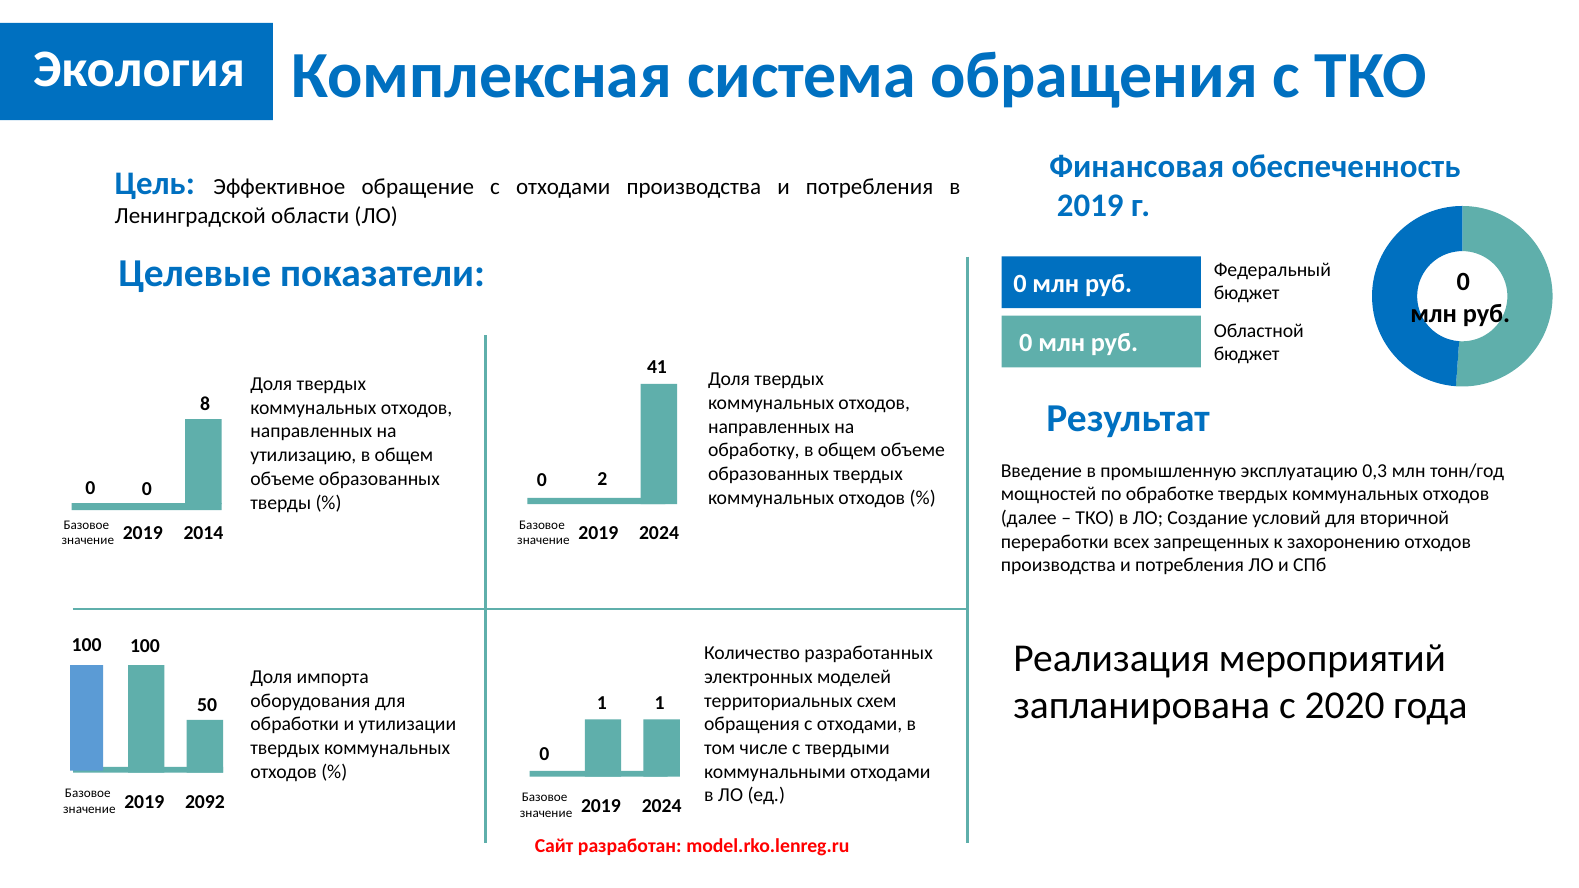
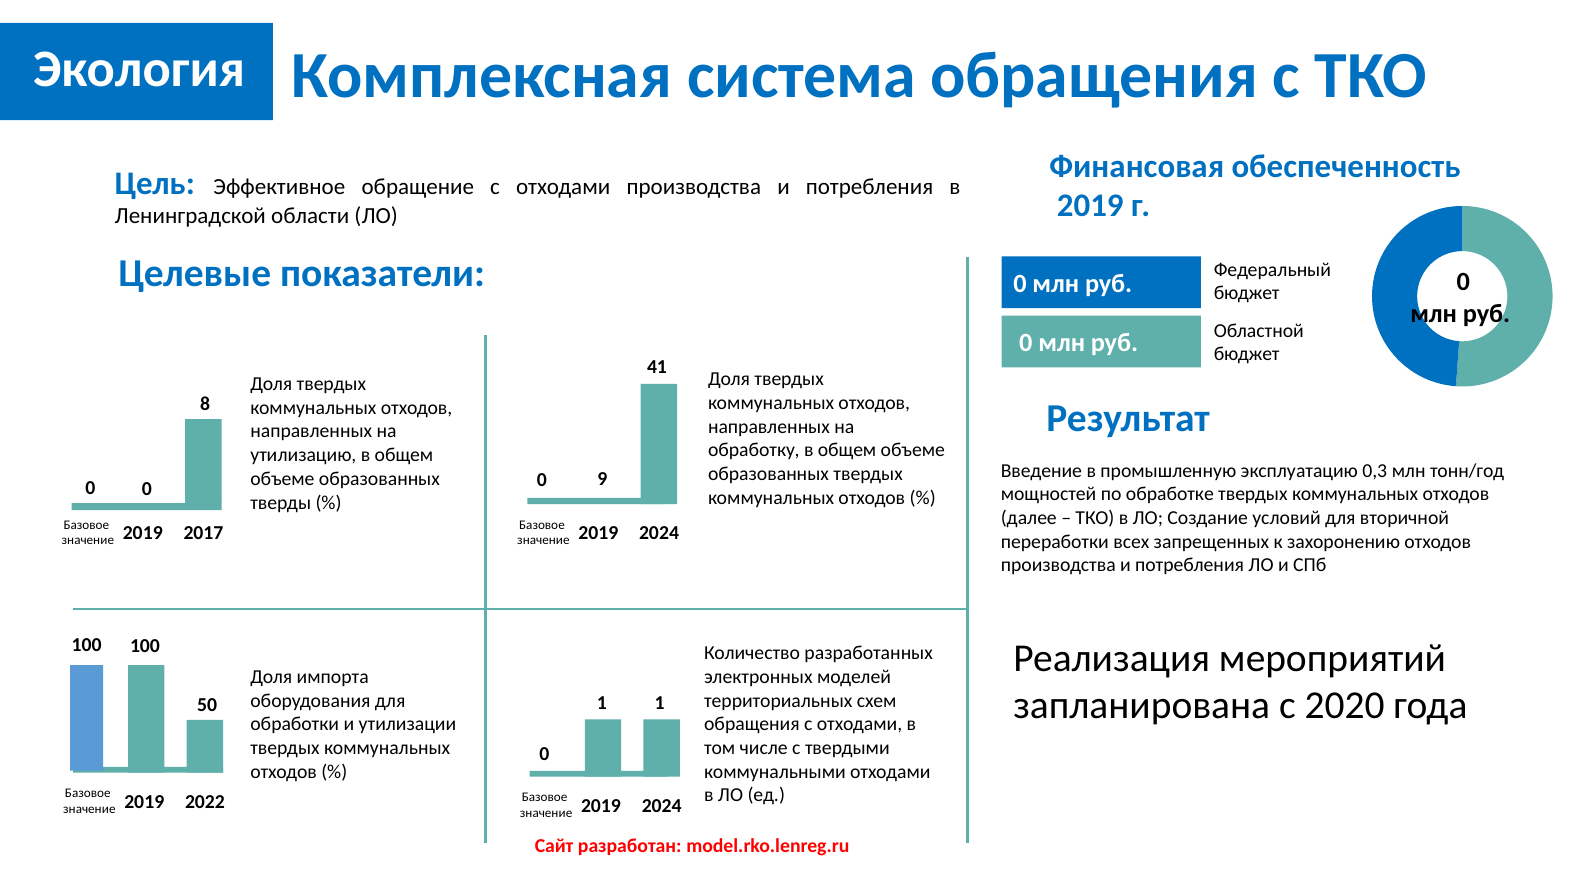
2: 2 -> 9
2014: 2014 -> 2017
2092: 2092 -> 2022
